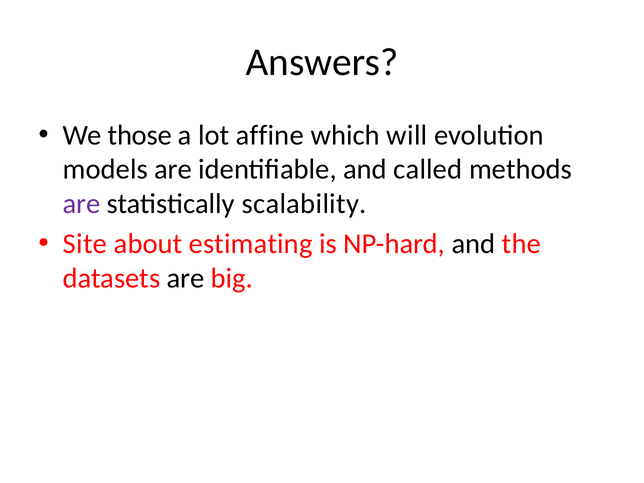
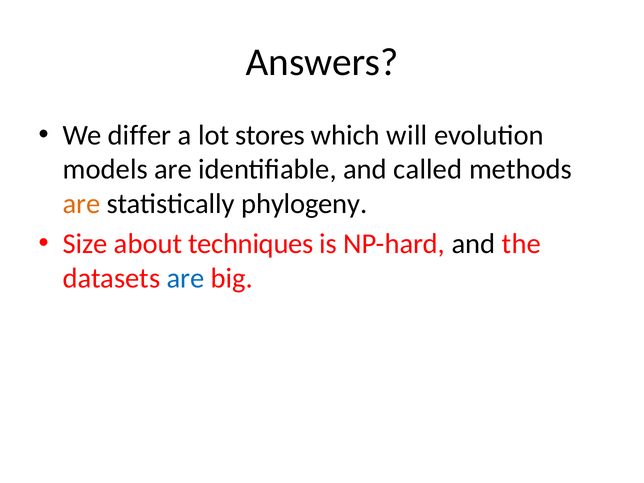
those: those -> differ
affine: affine -> stores
are at (82, 204) colour: purple -> orange
scalability: scalability -> phylogeny
Site: Site -> Size
estimating: estimating -> techniques
are at (186, 278) colour: black -> blue
